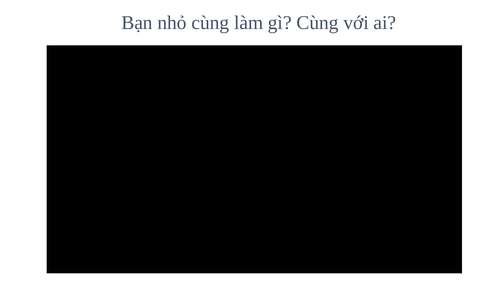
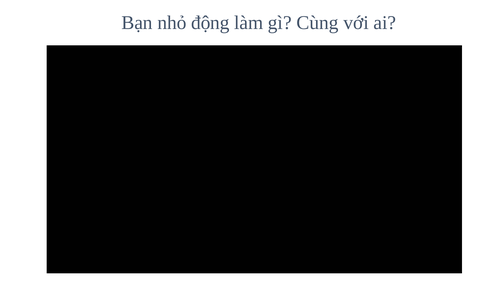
nhỏ cùng: cùng -> động
